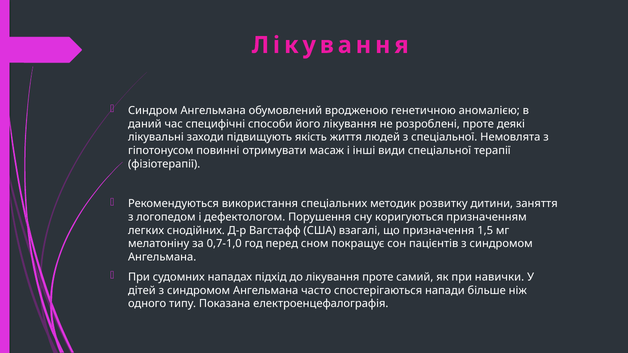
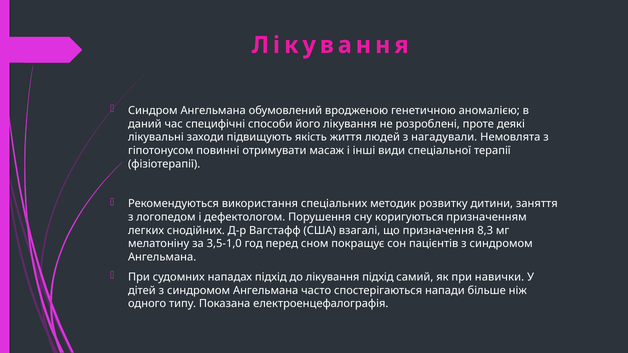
з спеціальної: спеціальної -> нагадували
1,5: 1,5 -> 8,3
0,7-1,0: 0,7-1,0 -> 3,5-1,0
лікування проте: проте -> підхід
